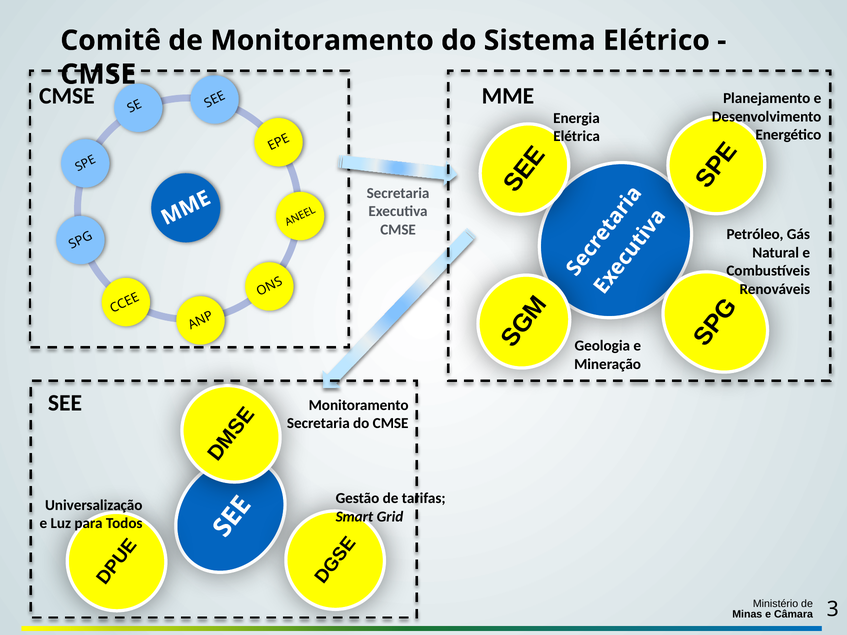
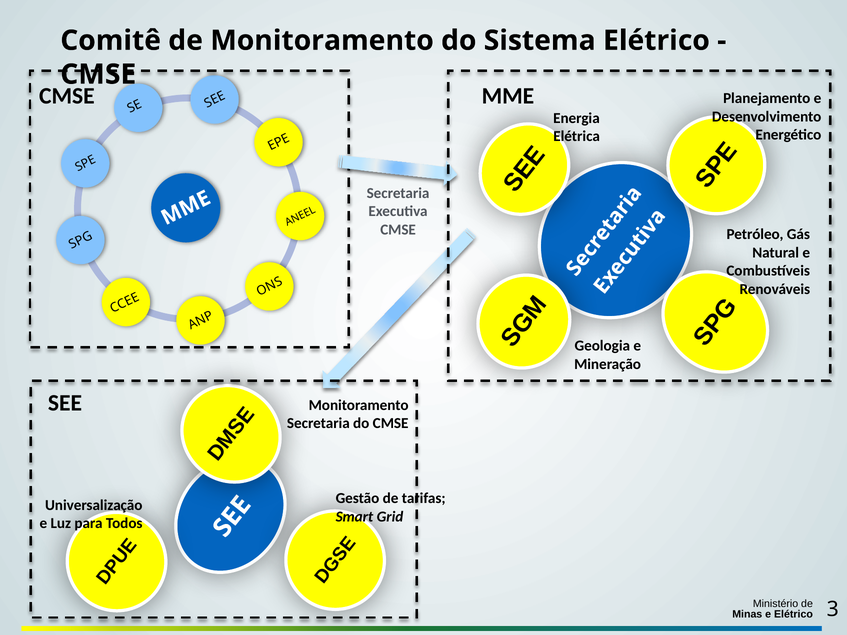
e Câmara: Câmara -> Elétrico
